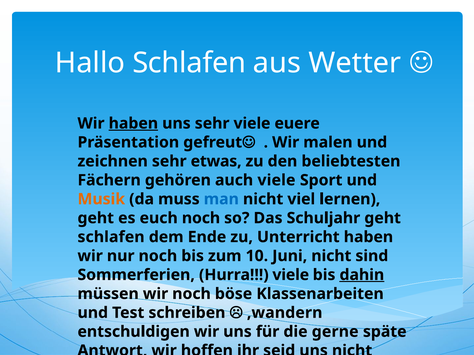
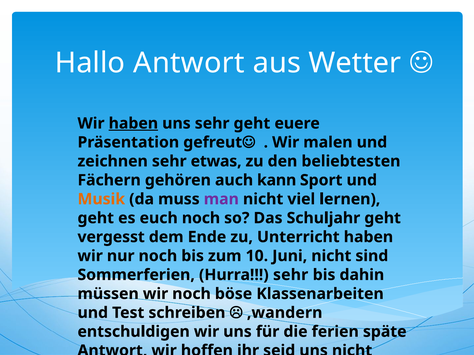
Hallo Schlafen: Schlafen -> Antwort
sehr viele: viele -> geht
auch viele: viele -> kann
man colour: blue -> purple
schlafen at (111, 237): schlafen -> vergesst
Hurra viele: viele -> sehr
dahin underline: present -> none
gerne: gerne -> ferien
